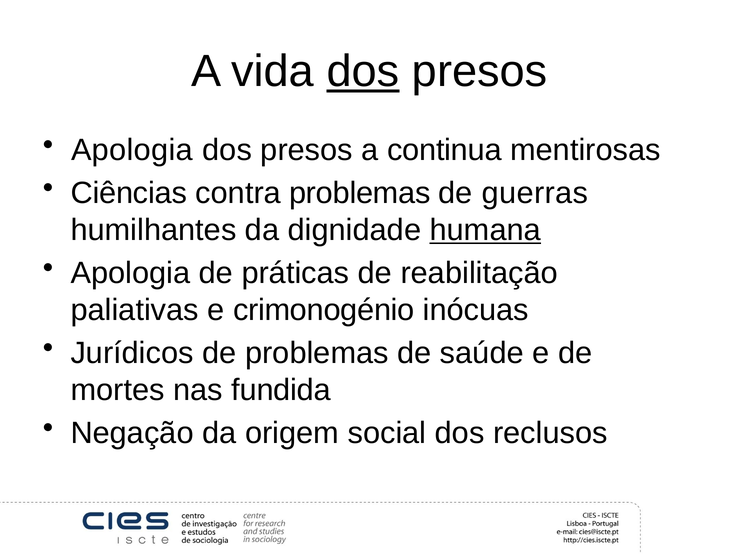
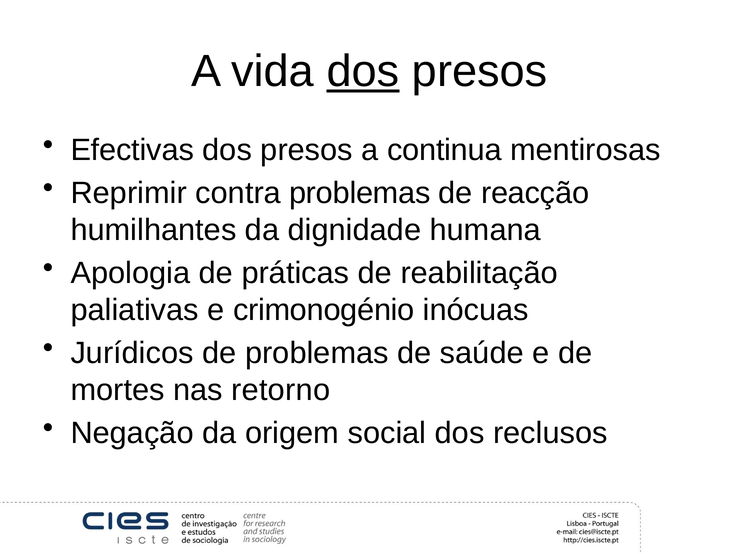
Apologia at (132, 150): Apologia -> Efectivas
Ciências: Ciências -> Reprimir
guerras: guerras -> reacção
humana underline: present -> none
fundida: fundida -> retorno
